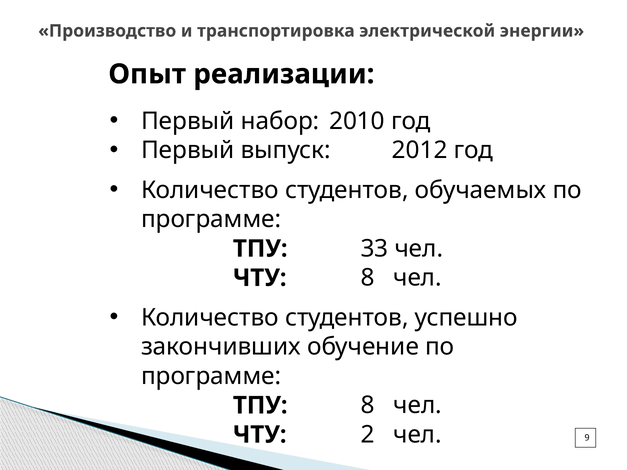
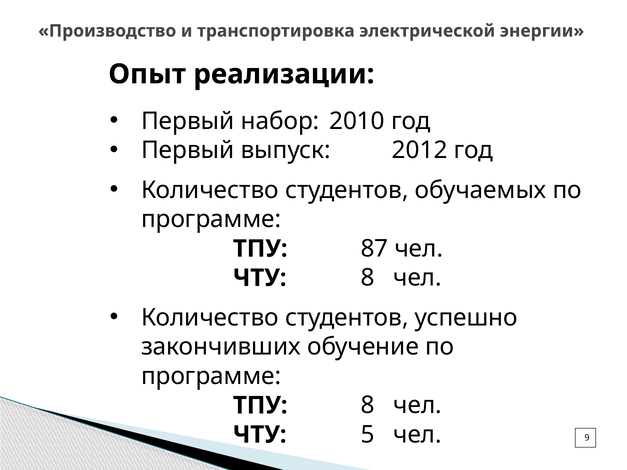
33: 33 -> 87
2: 2 -> 5
